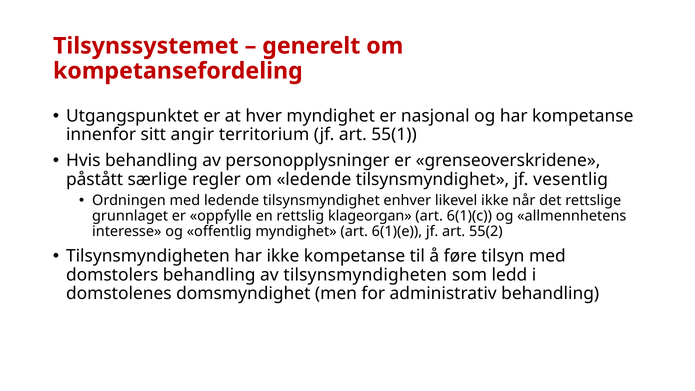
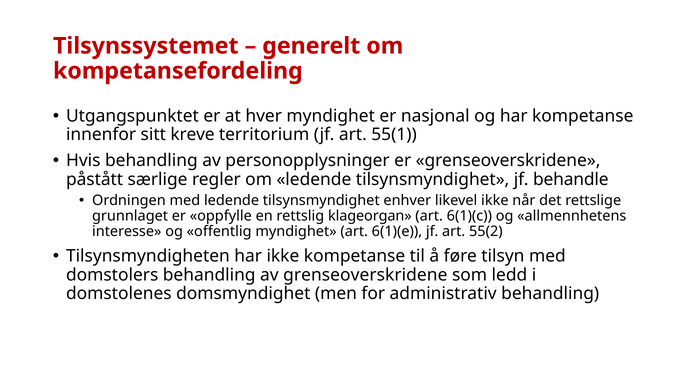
angir: angir -> kreve
vesentlig: vesentlig -> behandle
av tilsynsmyndigheten: tilsynsmyndigheten -> grenseoverskridene
